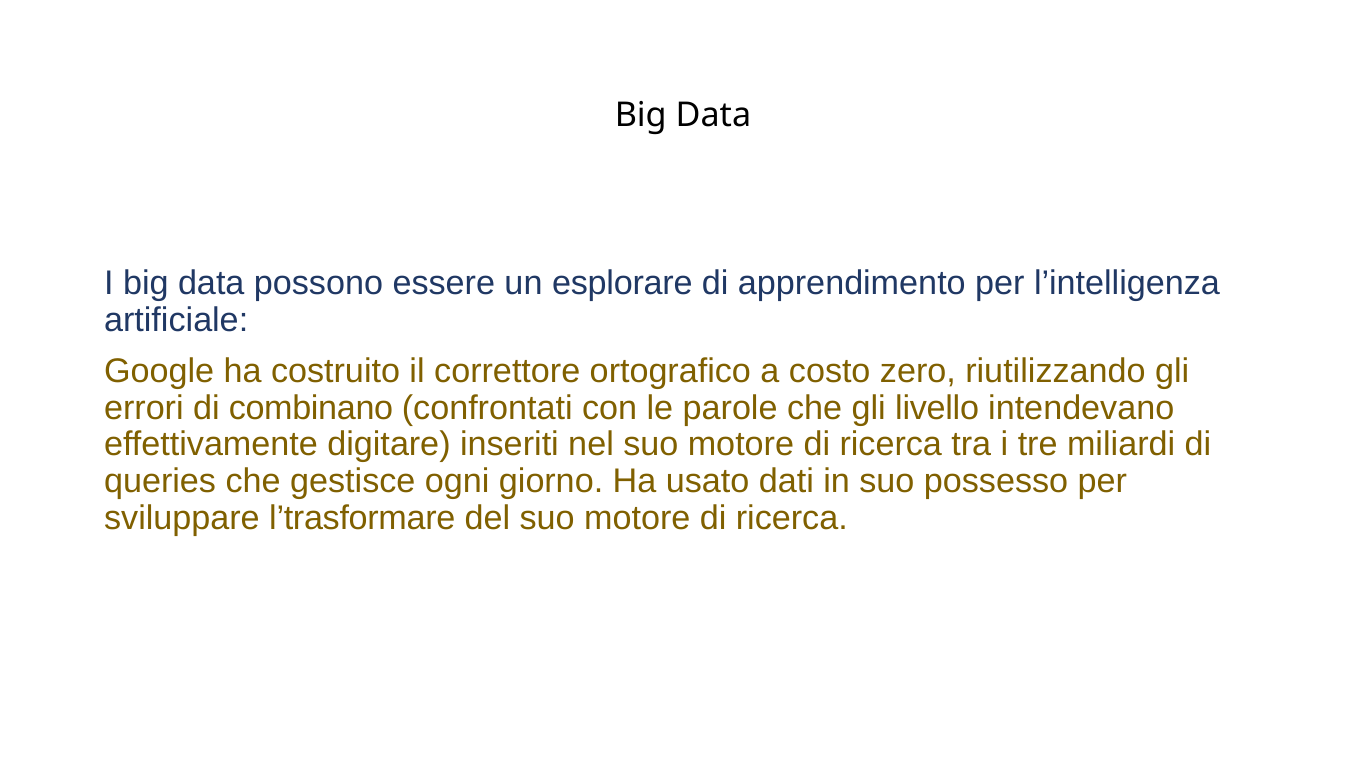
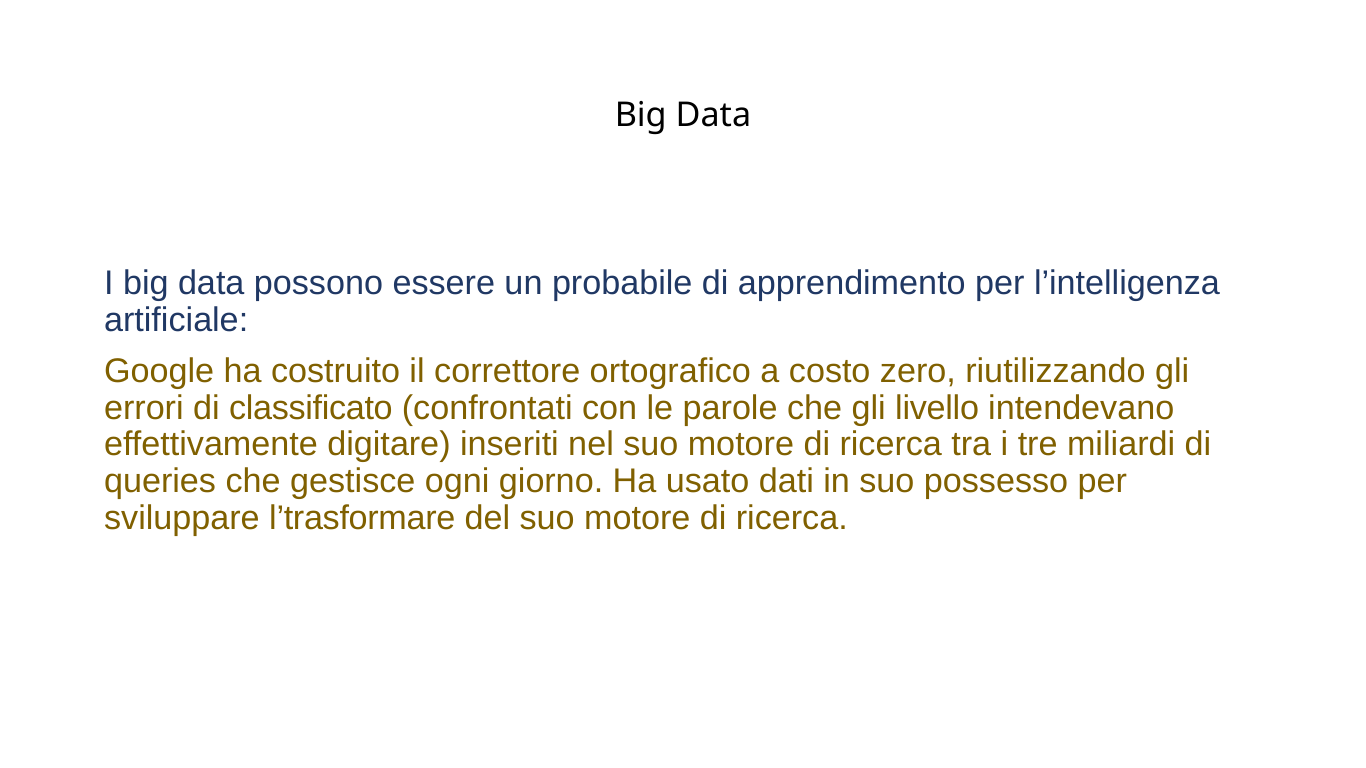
esplorare: esplorare -> probabile
combinano: combinano -> classificato
